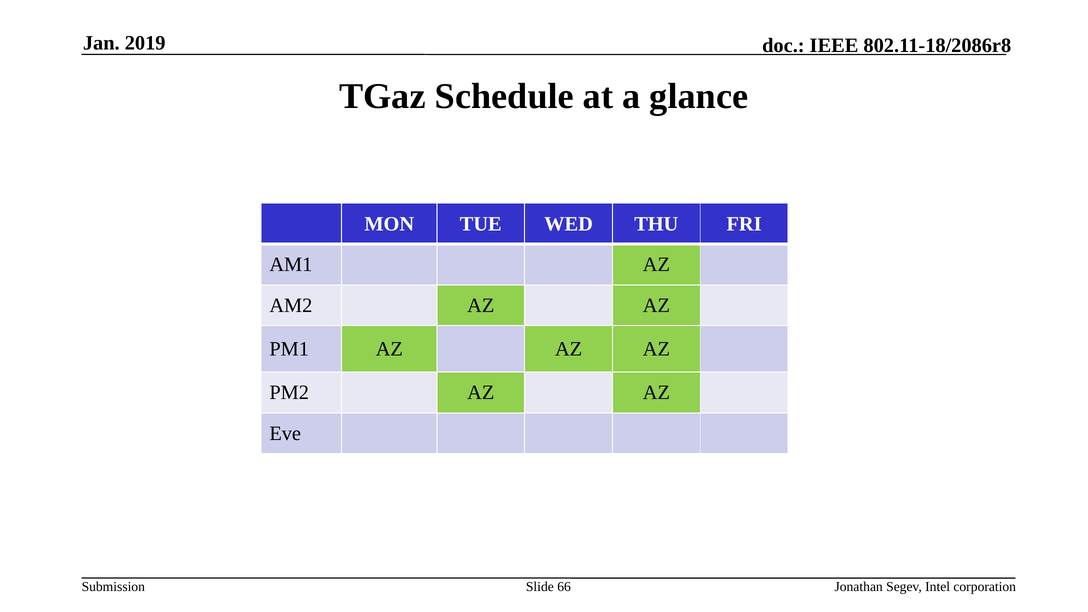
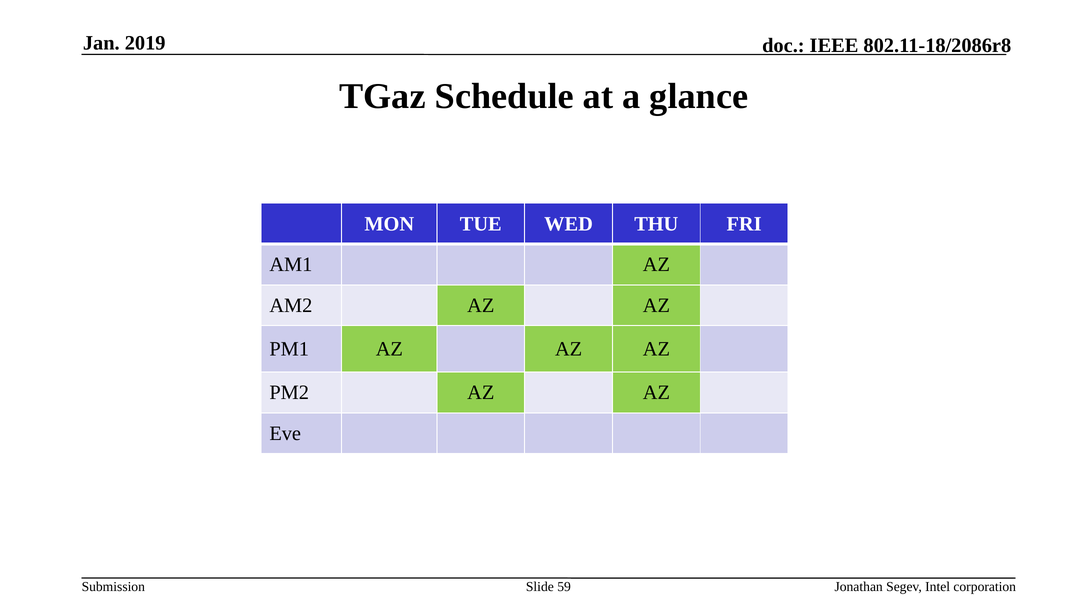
66: 66 -> 59
